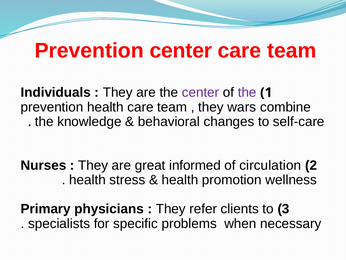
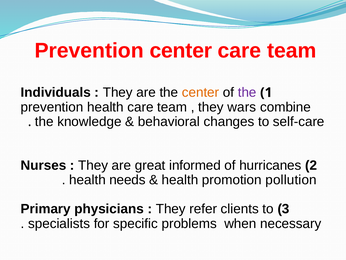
center at (201, 92) colour: purple -> orange
circulation: circulation -> hurricanes
stress: stress -> needs
wellness: wellness -> pollution
